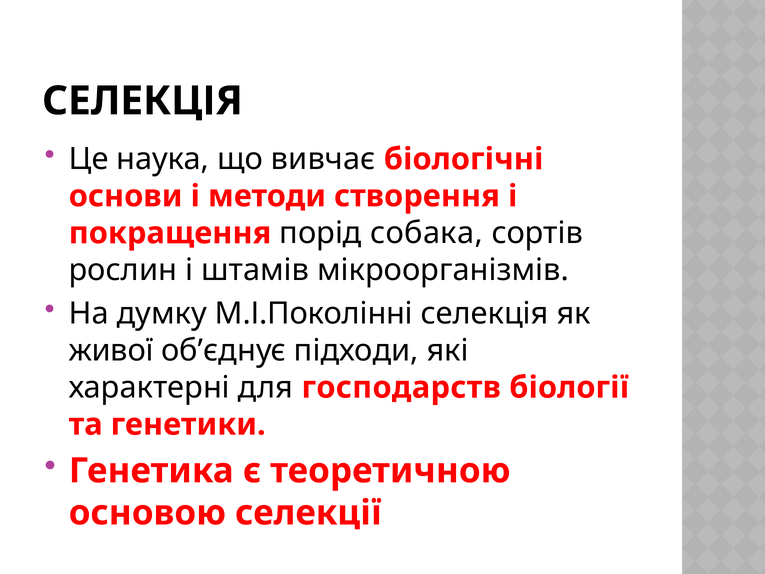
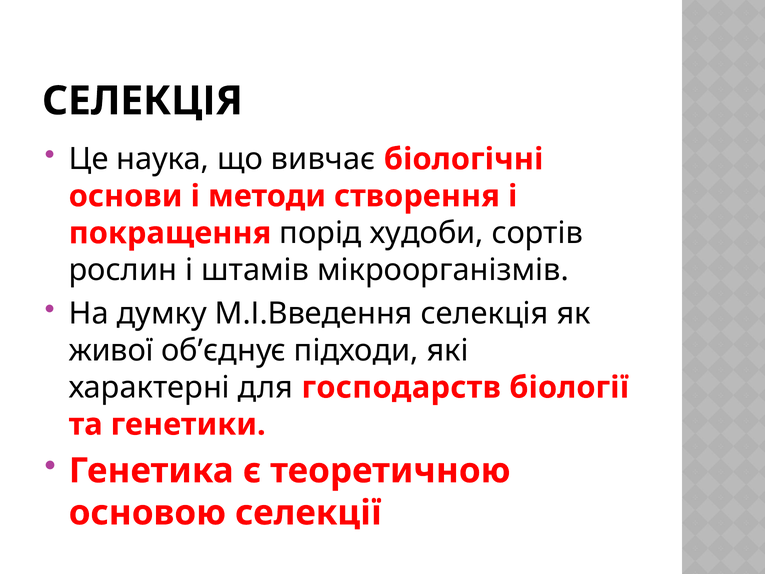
собака: собака -> худоби
М.І.Поколінні: М.І.Поколінні -> М.І.Введення
